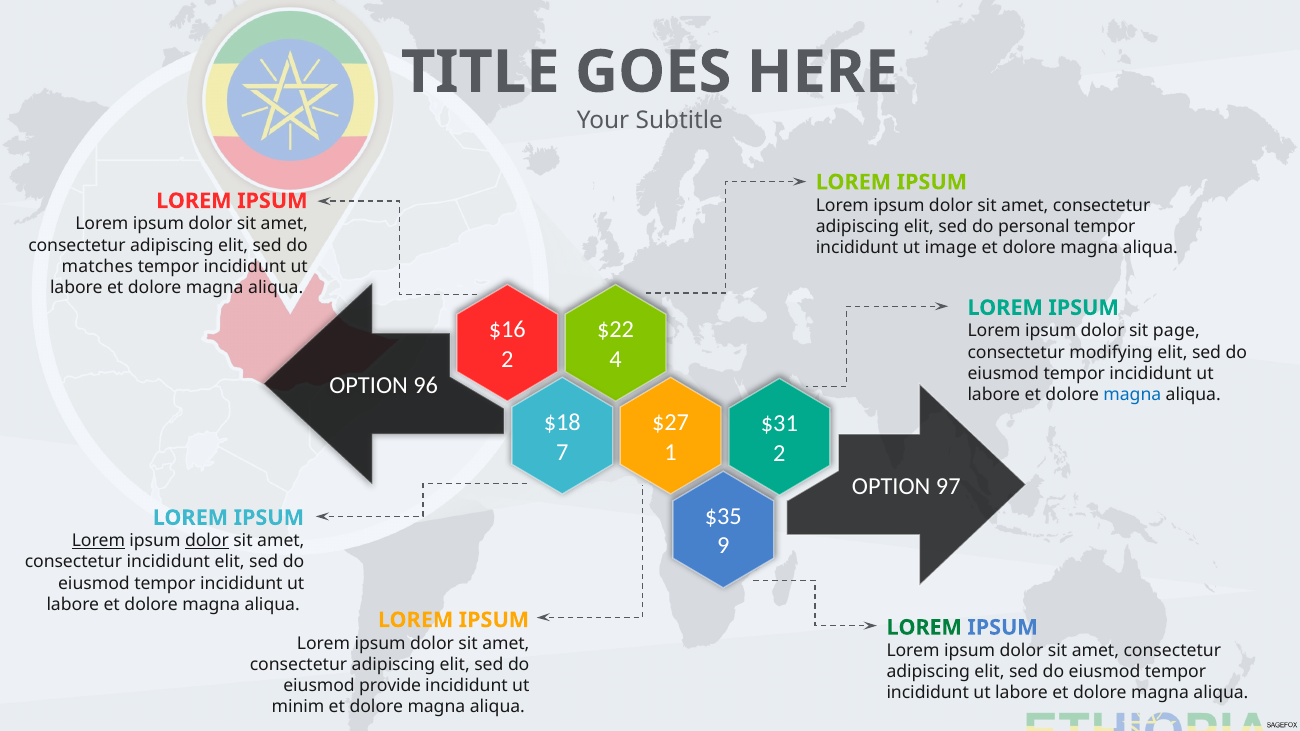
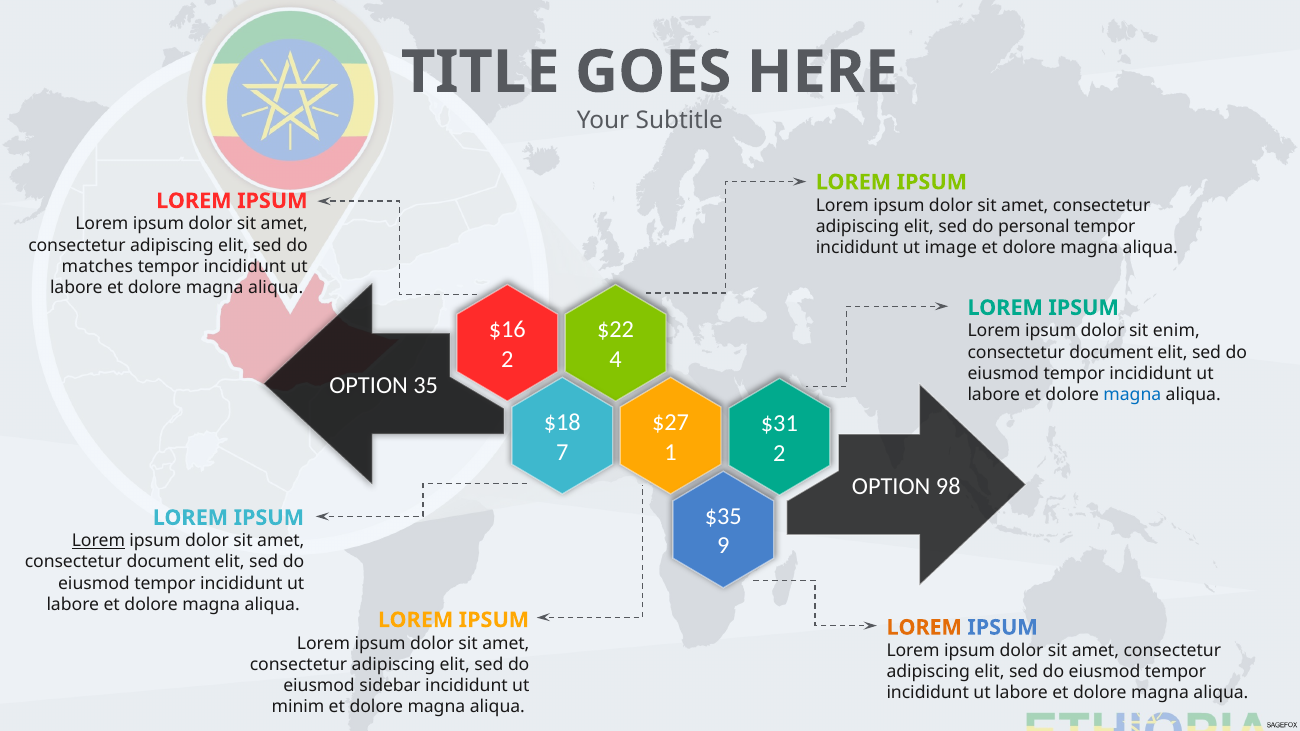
page: page -> enim
modifying at (1111, 352): modifying -> document
96: 96 -> 35
97: 97 -> 98
dolor at (207, 541) underline: present -> none
incididunt at (168, 562): incididunt -> document
LOREM at (924, 628) colour: green -> orange
provide: provide -> sidebar
